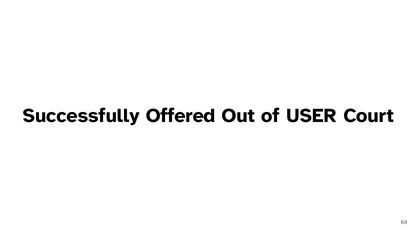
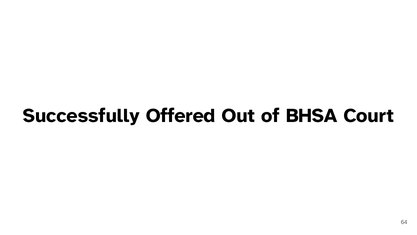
USER: USER -> BHSA
